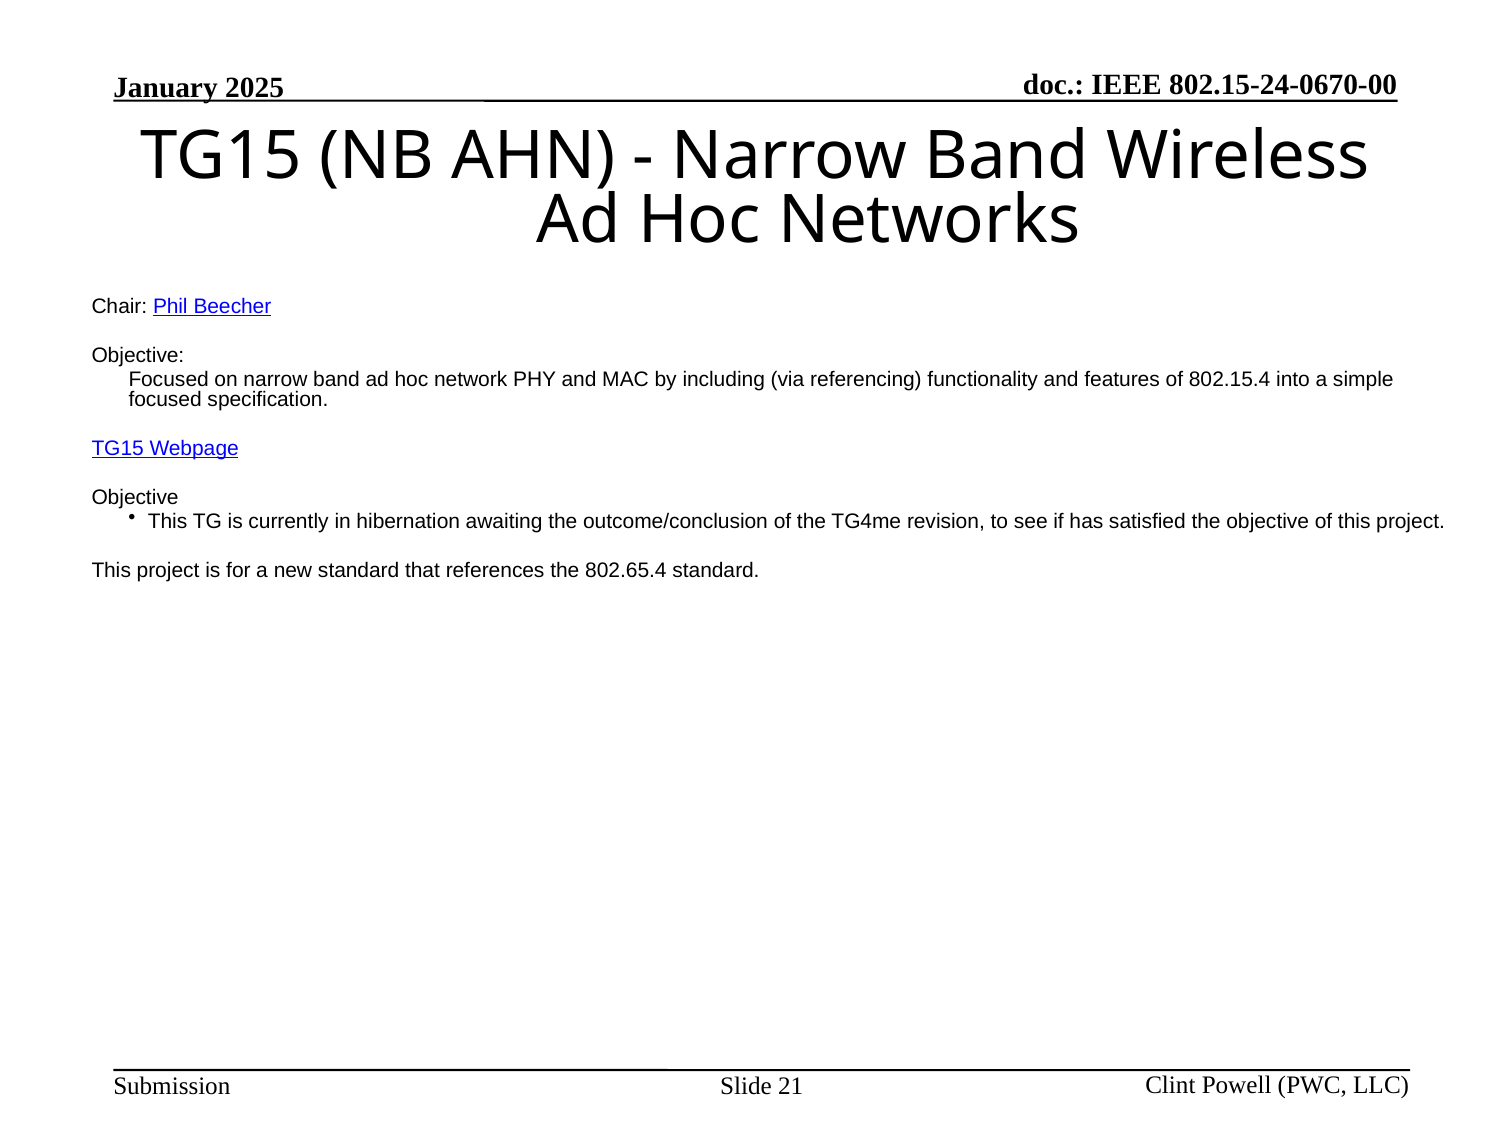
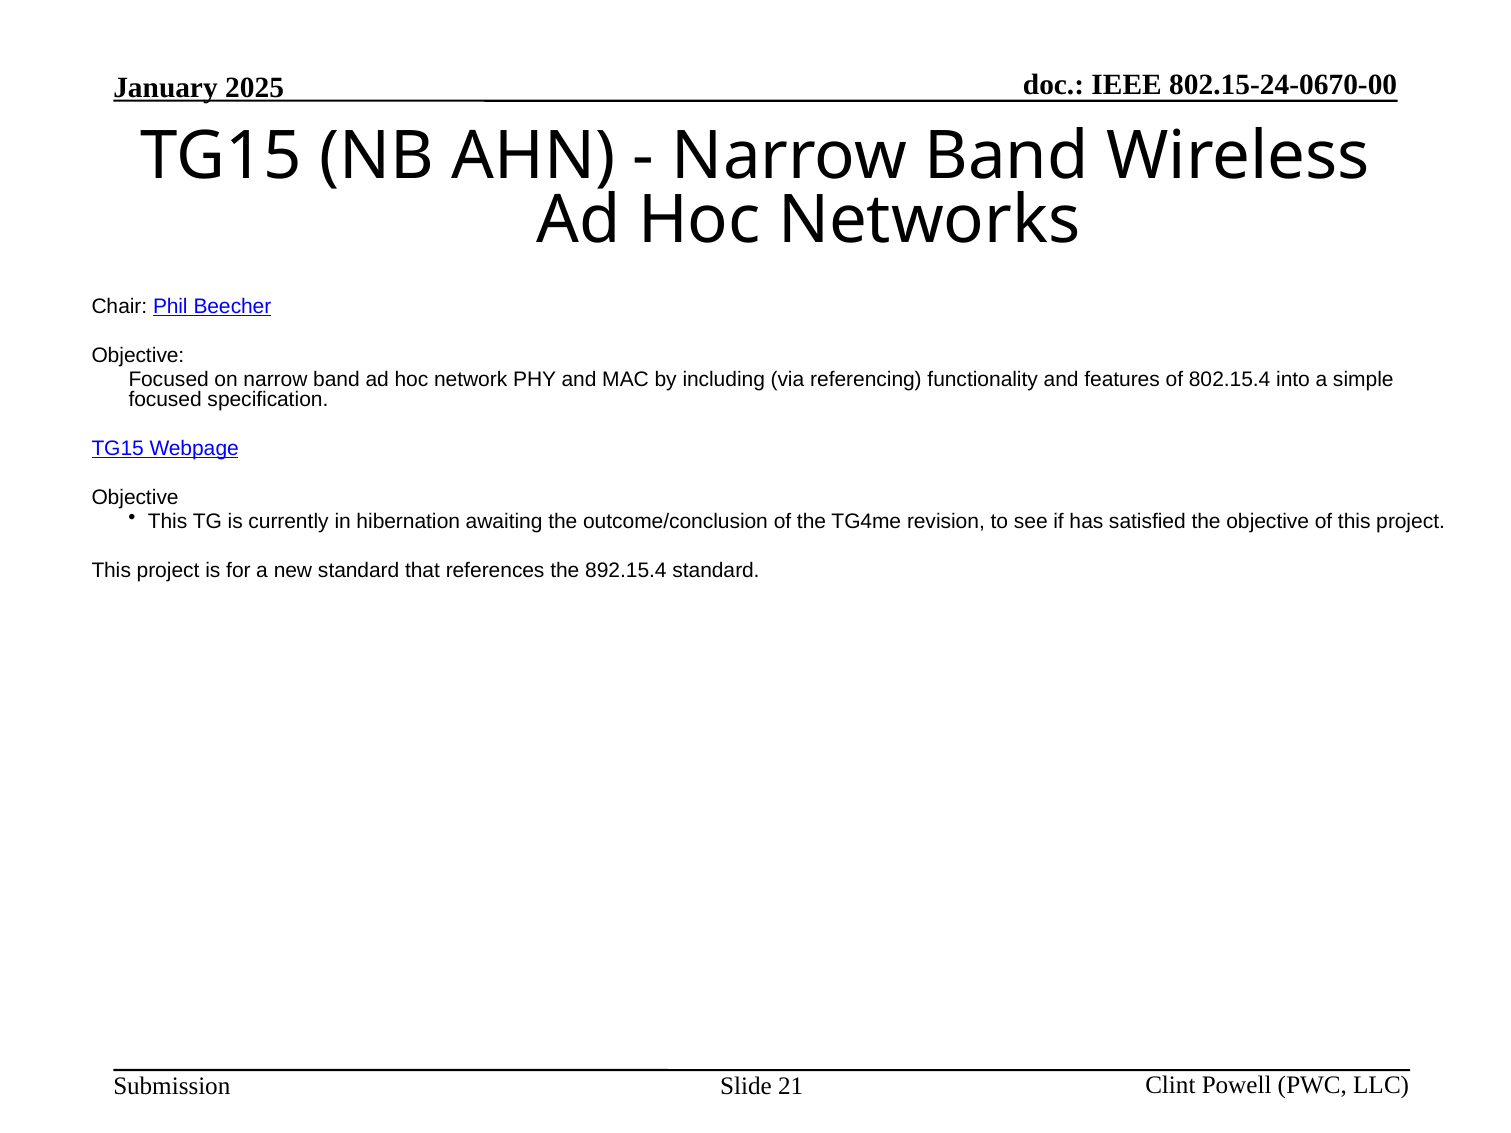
802.65.4: 802.65.4 -> 892.15.4
